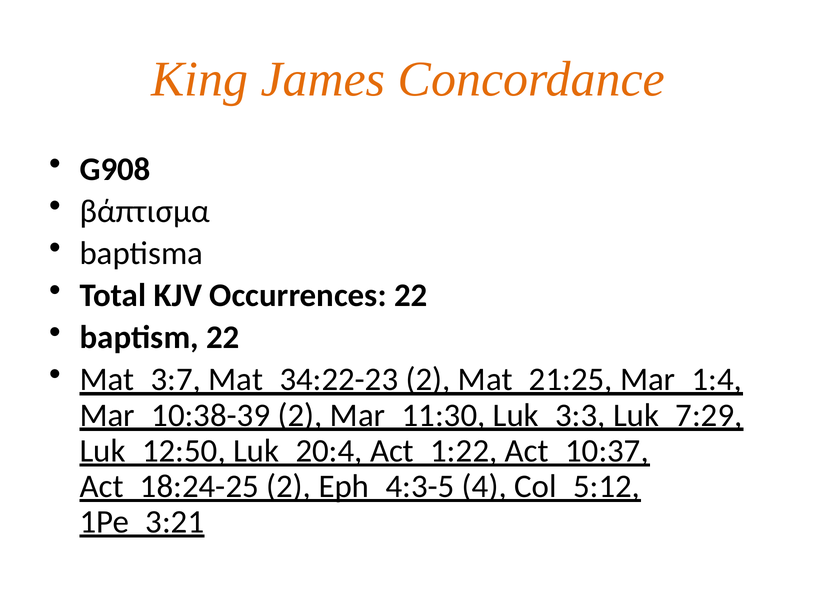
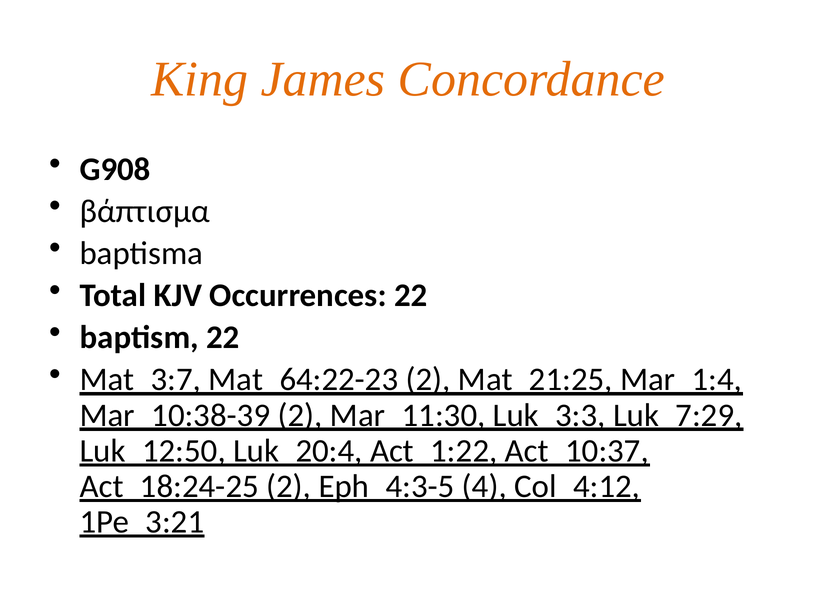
Mat_34:22-23: Mat_34:22-23 -> Mat_64:22-23
Col_5:12: Col_5:12 -> Col_4:12
